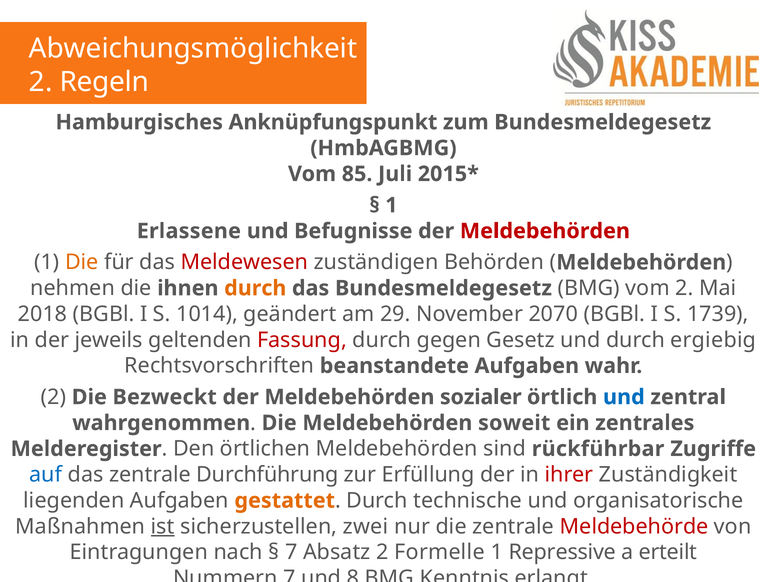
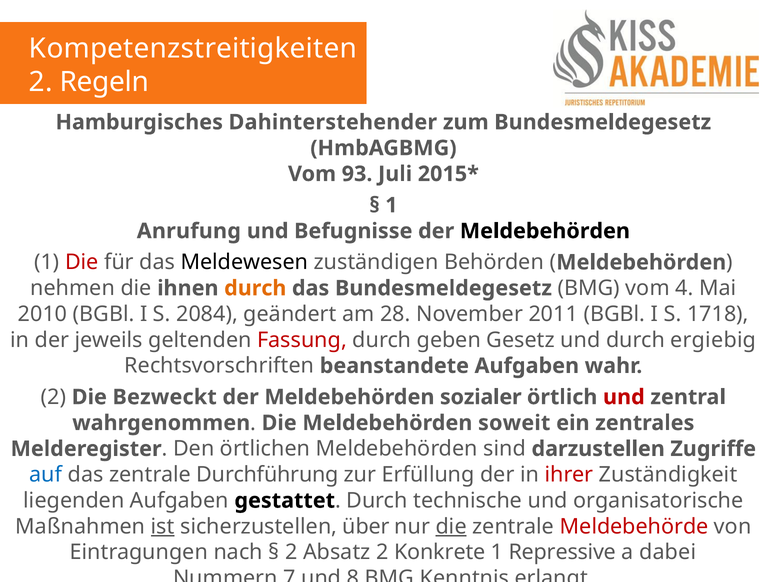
Abweichungsmöglichkeit: Abweichungsmöglichkeit -> Kompetenzstreitigkeiten
Anknüpfungspunkt: Anknüpfungspunkt -> Dahinterstehender
85: 85 -> 93
Erlassene: Erlassene -> Anrufung
Meldebehörden at (545, 231) colour: red -> black
Die at (82, 262) colour: orange -> red
Meldewesen colour: red -> black
vom 2: 2 -> 4
2018: 2018 -> 2010
1014: 1014 -> 2084
29: 29 -> 28
2070: 2070 -> 2011
1739: 1739 -> 1718
gegen: gegen -> geben
und at (624, 397) colour: blue -> red
rückführbar: rückführbar -> darzustellen
gestattet colour: orange -> black
zwei: zwei -> über
die at (451, 526) underline: none -> present
7 at (291, 552): 7 -> 2
Formelle: Formelle -> Konkrete
erteilt: erteilt -> dabei
